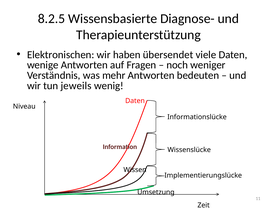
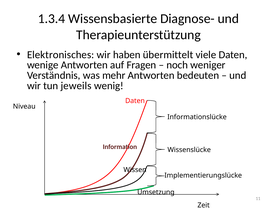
8.2.5: 8.2.5 -> 1.3.4
Elektronischen: Elektronischen -> Elektronisches
übersendet: übersendet -> übermittelt
